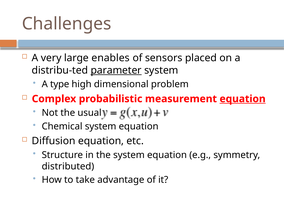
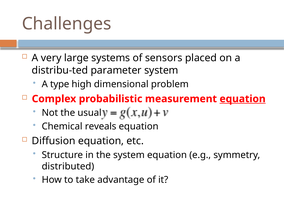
enables: enables -> systems
parameter underline: present -> none
Chemical system: system -> reveals
